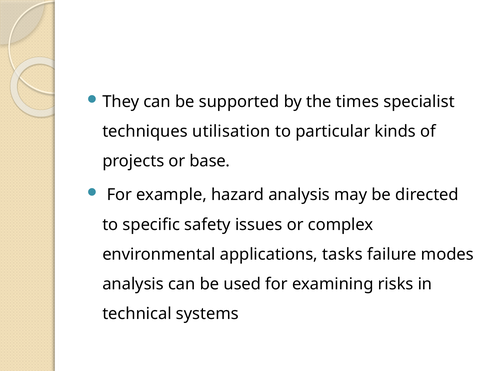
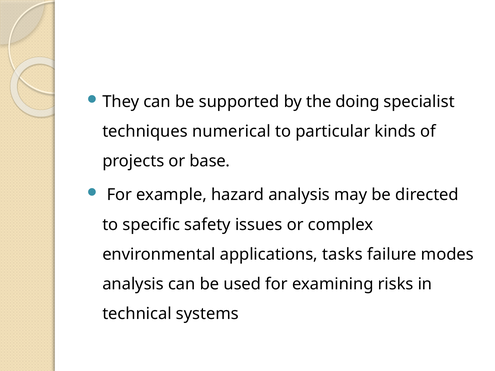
times: times -> doing
utilisation: utilisation -> numerical
